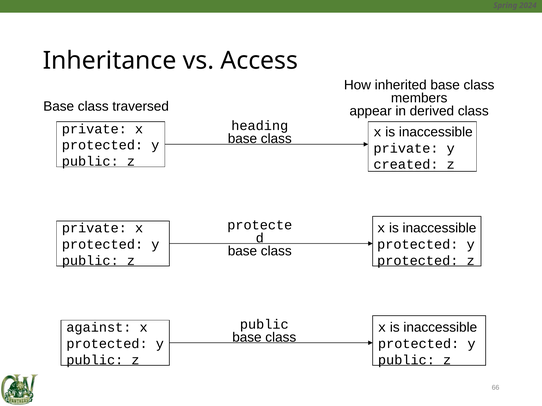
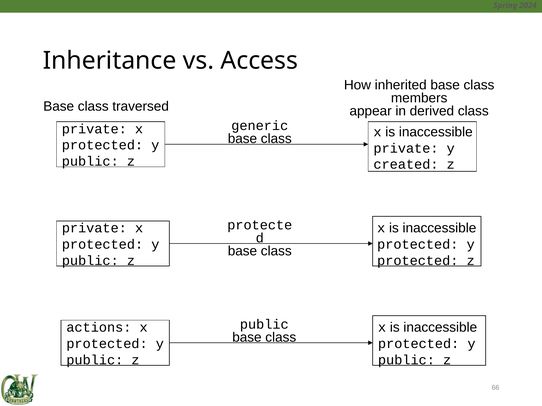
heading: heading -> generic
against: against -> actions
